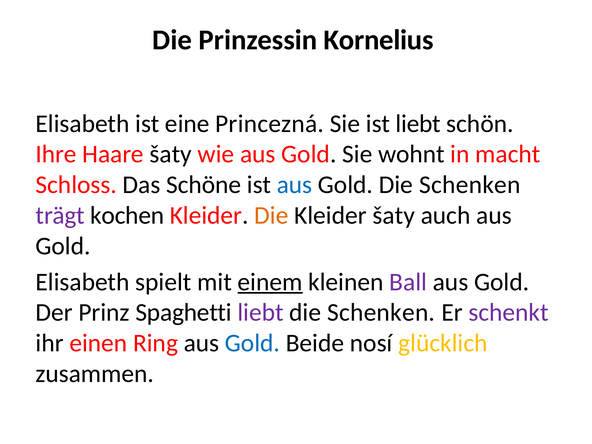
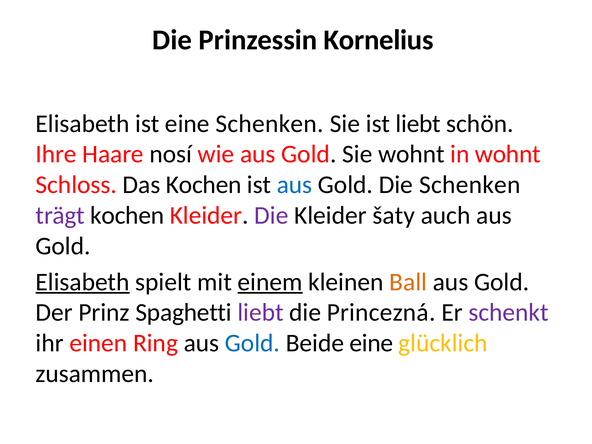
eine Princezná: Princezná -> Schenken
Haare šaty: šaty -> nosí
in macht: macht -> wohnt
Das Schöne: Schöne -> Kochen
Die at (271, 215) colour: orange -> purple
Elisabeth at (83, 282) underline: none -> present
Ball colour: purple -> orange
liebt die Schenken: Schenken -> Princezná
Beide nosí: nosí -> eine
